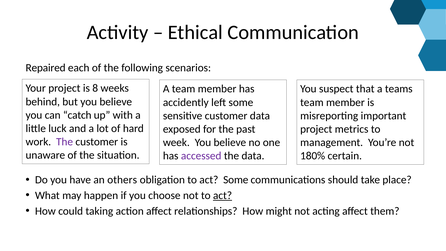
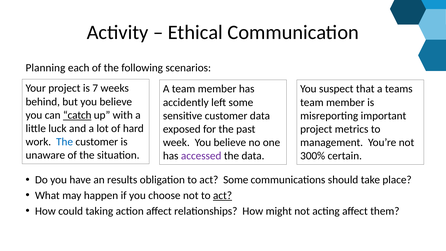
Repaired: Repaired -> Planning
8: 8 -> 7
catch underline: none -> present
The at (65, 142) colour: purple -> blue
180%: 180% -> 300%
others: others -> results
